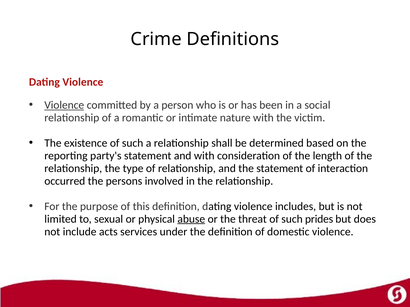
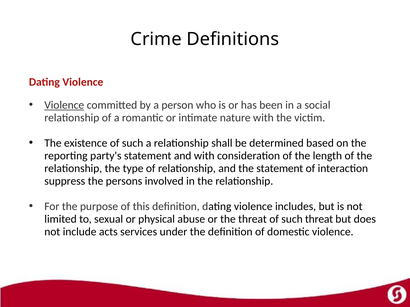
occurred: occurred -> suppress
abuse underline: present -> none
such prides: prides -> threat
